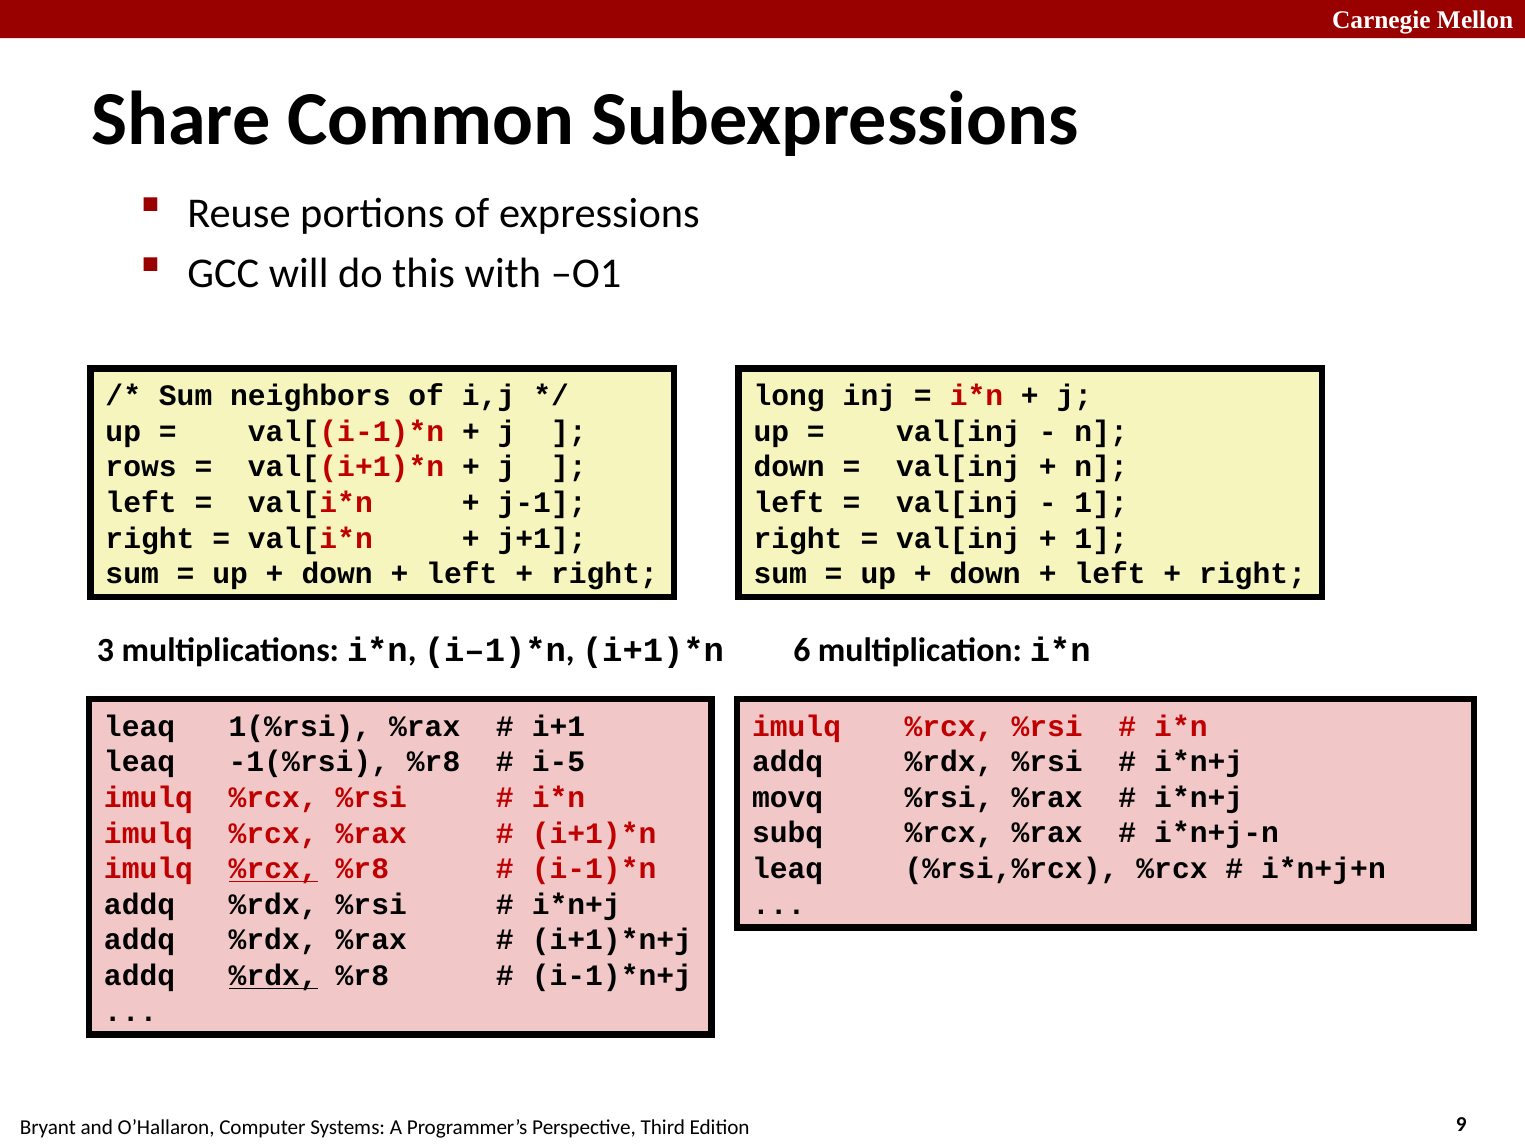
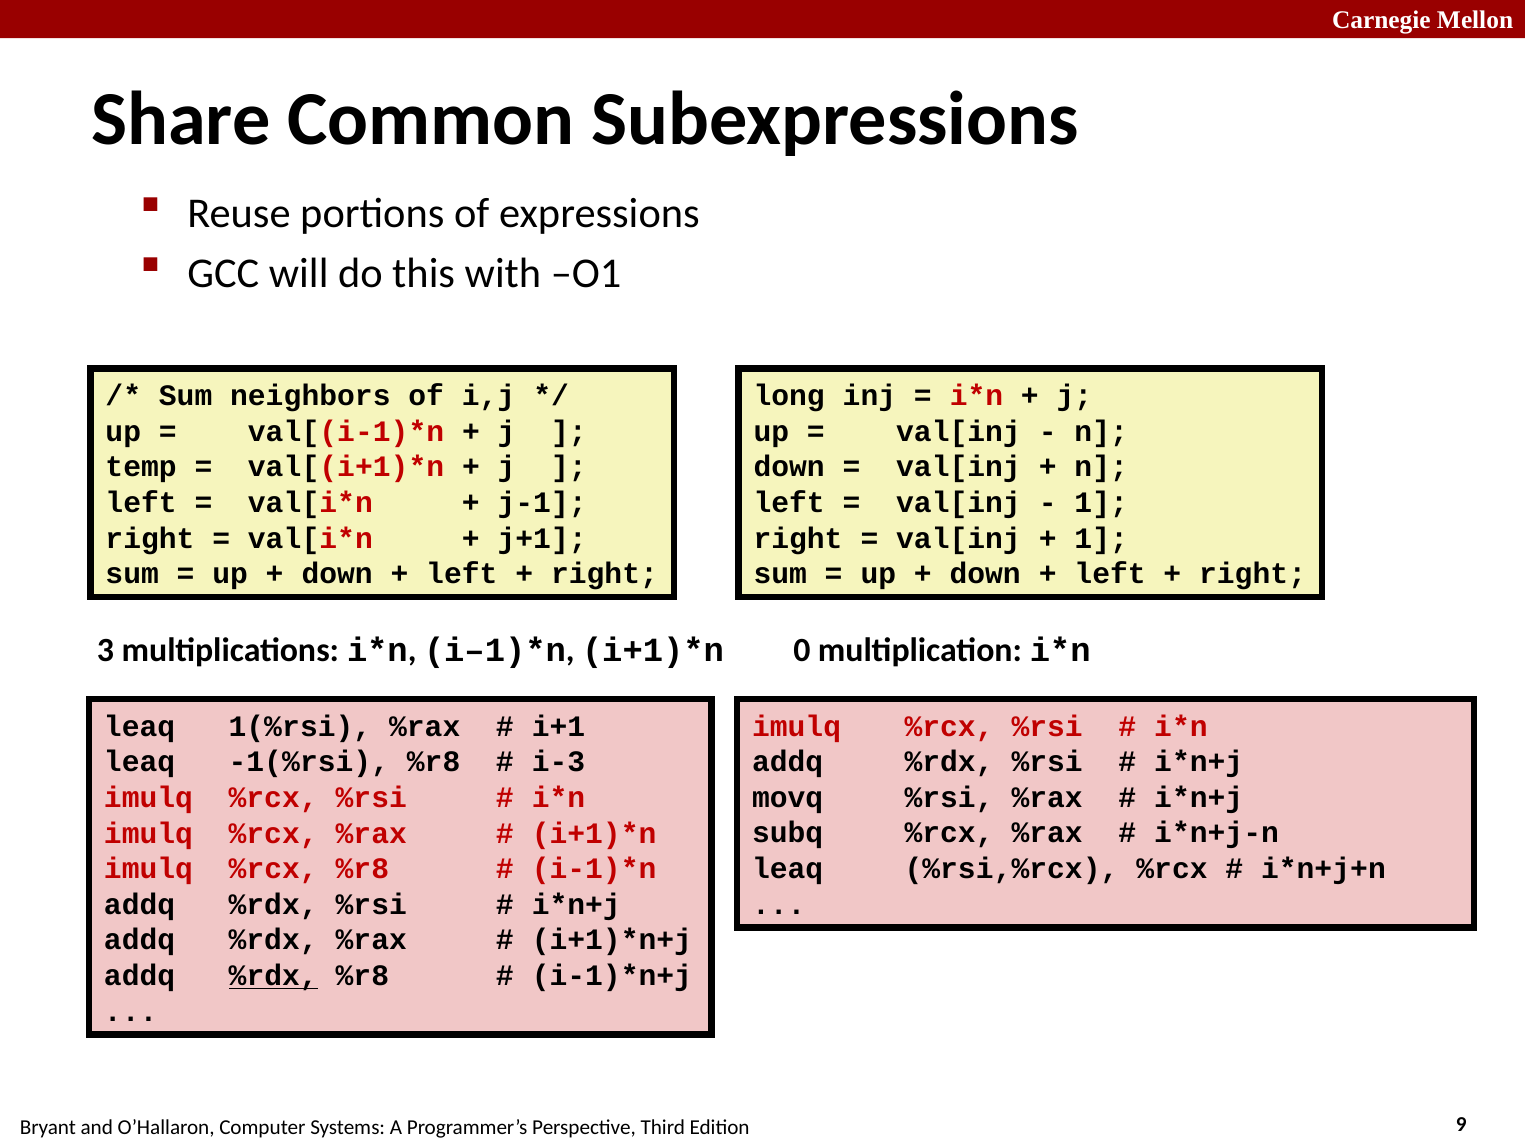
rows: rows -> temp
6: 6 -> 0
i-5: i-5 -> i-3
%rcx at (273, 869) underline: present -> none
